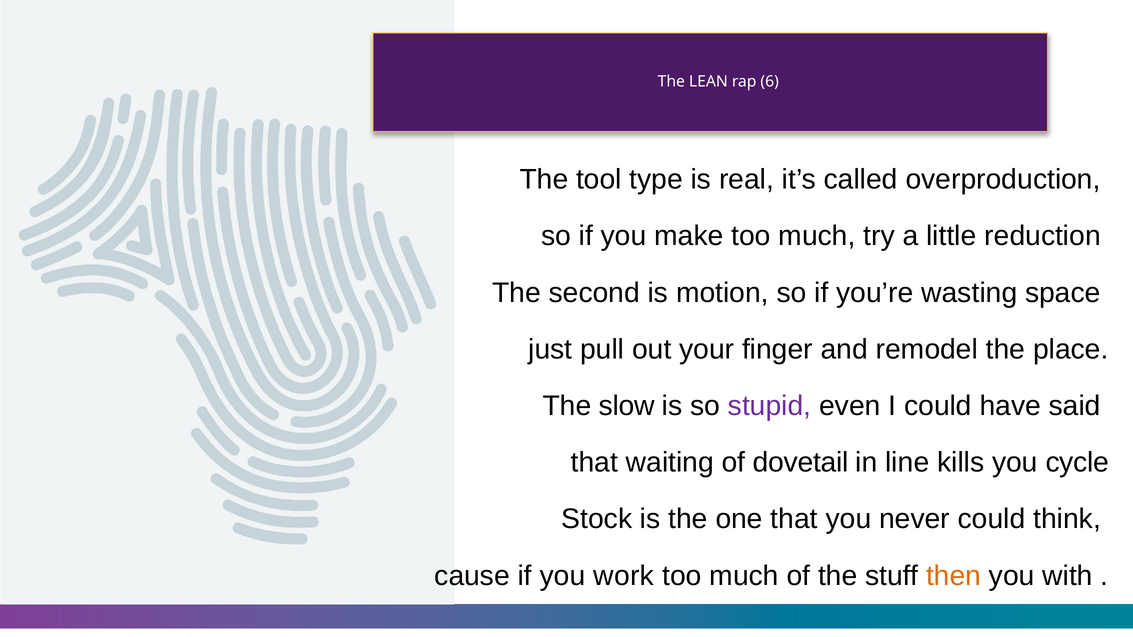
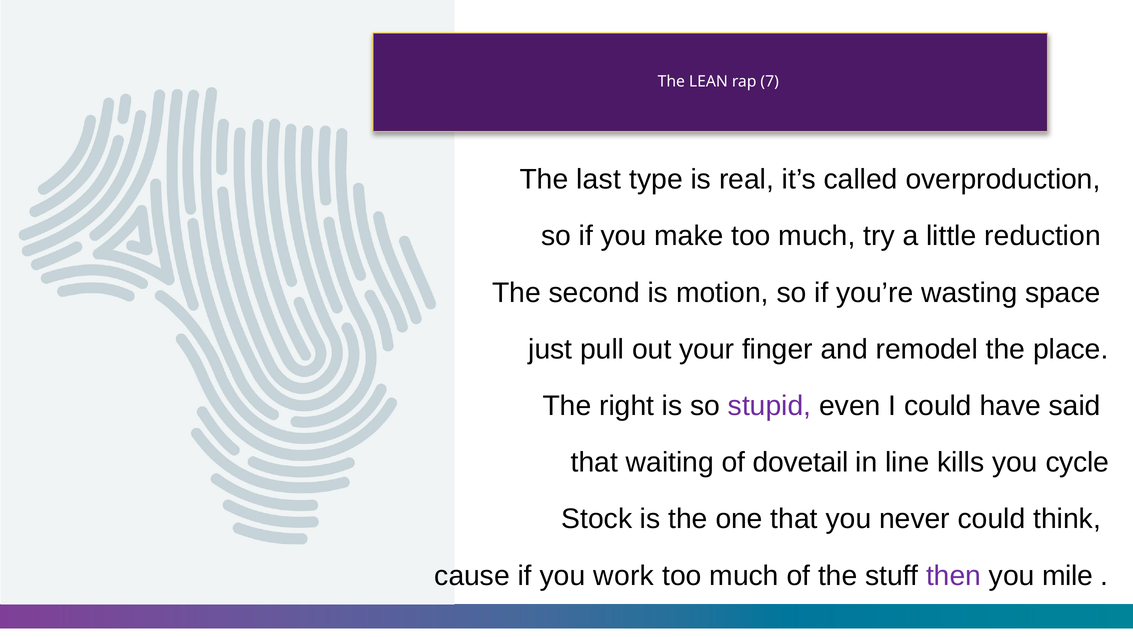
6: 6 -> 7
tool: tool -> last
slow: slow -> right
then colour: orange -> purple
with: with -> mile
